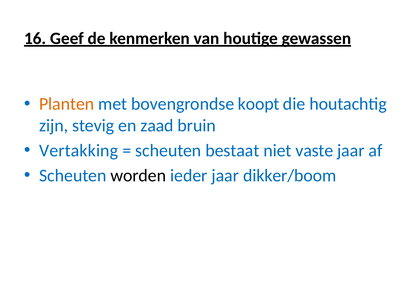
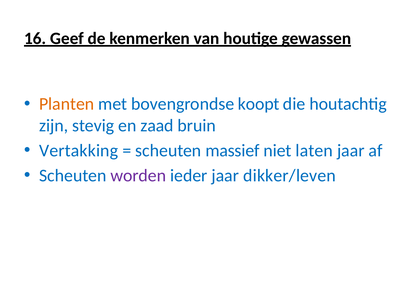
bestaat: bestaat -> massief
vaste: vaste -> laten
worden colour: black -> purple
dikker/boom: dikker/boom -> dikker/leven
